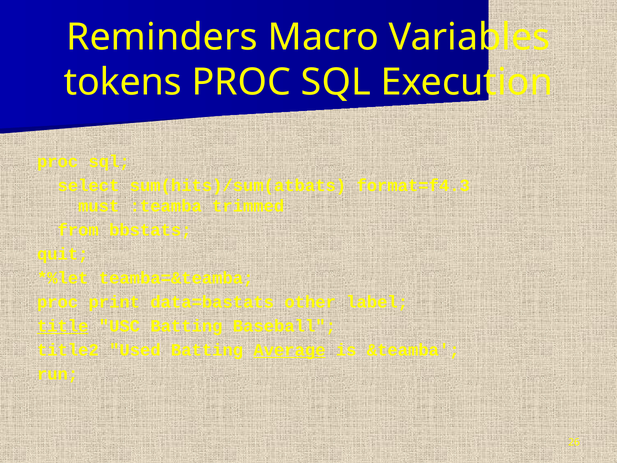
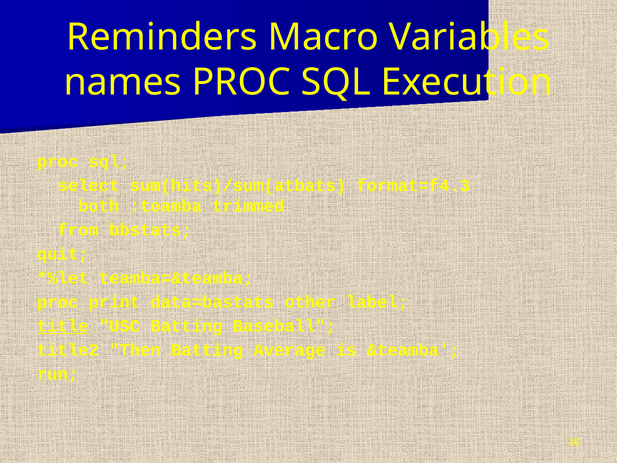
tokens: tokens -> names
must: must -> both
Used: Used -> Then
Average underline: present -> none
